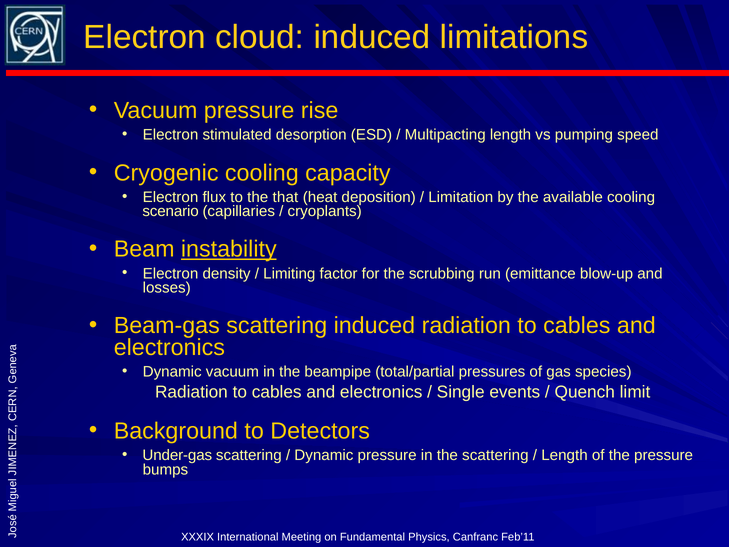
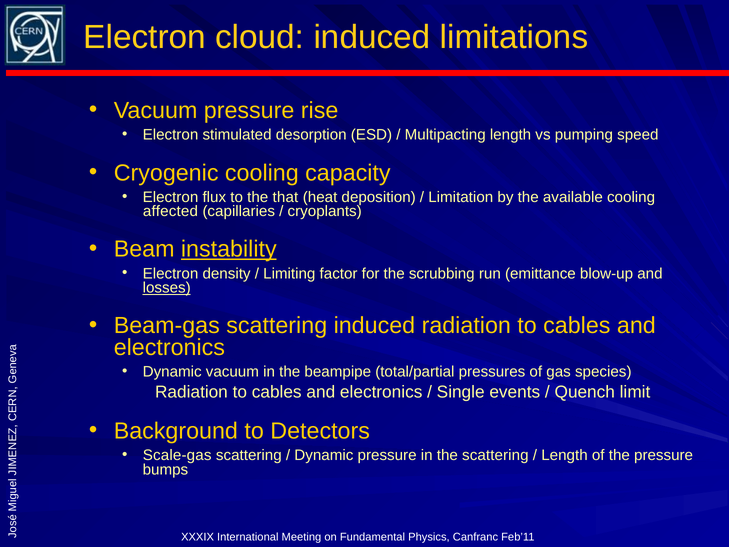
scenario: scenario -> affected
losses underline: none -> present
Under-gas: Under-gas -> Scale-gas
